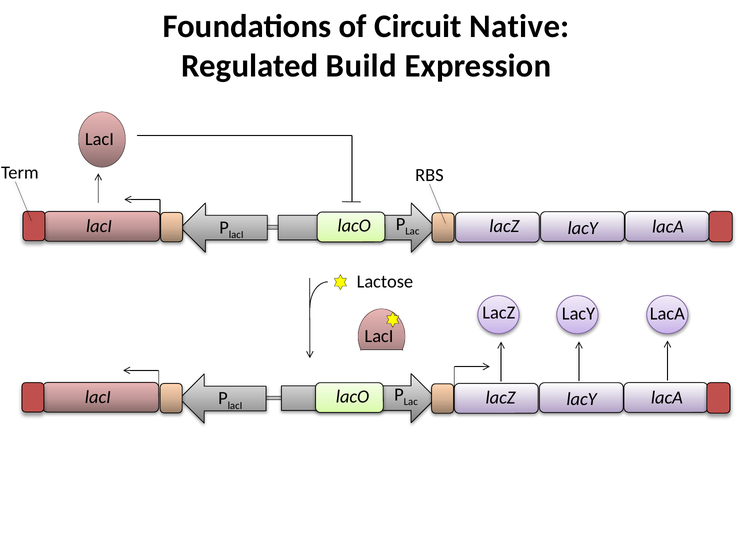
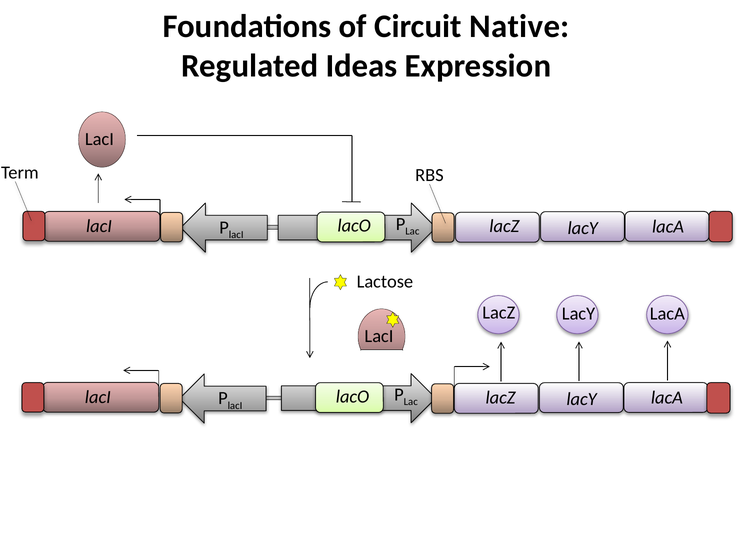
Build: Build -> Ideas
